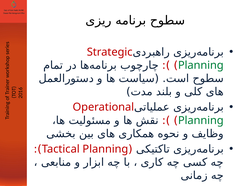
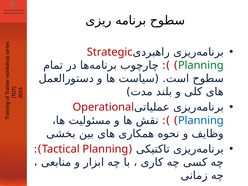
Planning at (201, 120) colour: green -> blue
